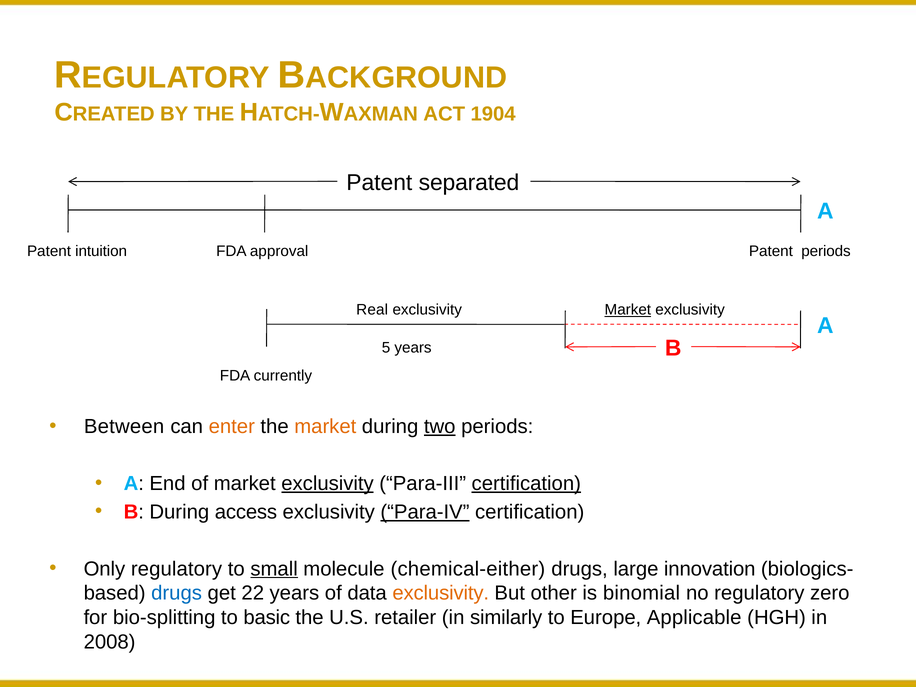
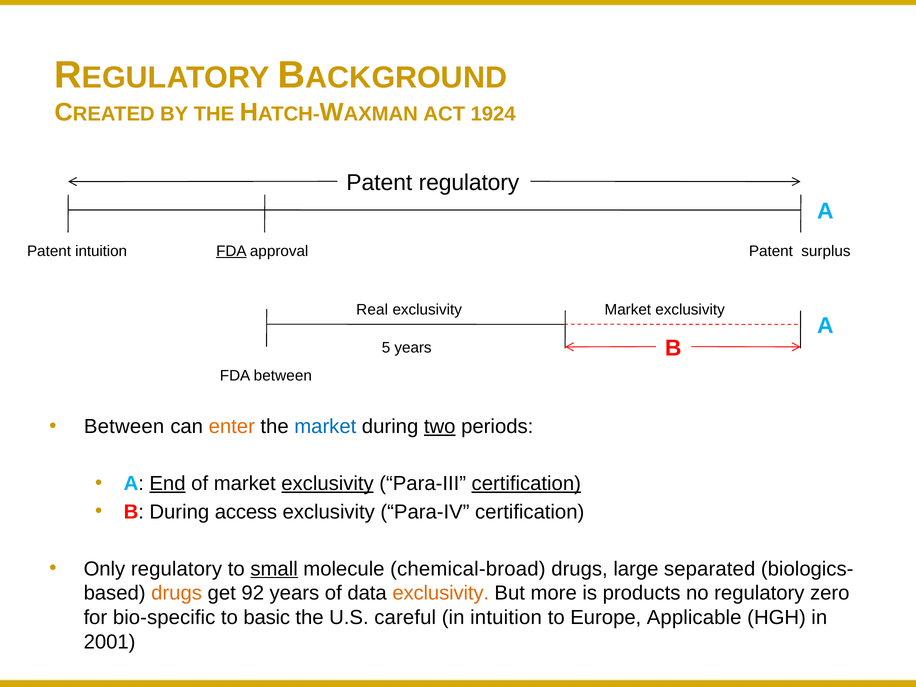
1904: 1904 -> 1924
Patent separated: separated -> regulatory
FDA at (231, 251) underline: none -> present
Patent periods: periods -> surplus
Market at (628, 310) underline: present -> none
FDA currently: currently -> between
market at (325, 427) colour: orange -> blue
End underline: none -> present
Para-IV underline: present -> none
chemical-either: chemical-either -> chemical-broad
innovation: innovation -> separated
drugs at (177, 593) colour: blue -> orange
22: 22 -> 92
other: other -> more
binomial: binomial -> products
bio-splitting: bio-splitting -> bio-specific
retailer: retailer -> careful
in similarly: similarly -> intuition
2008: 2008 -> 2001
